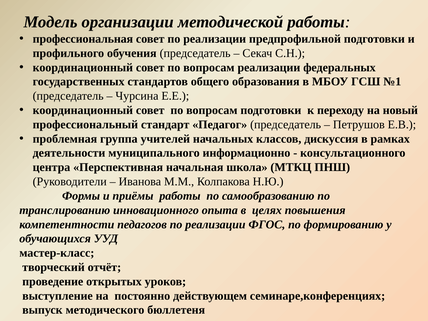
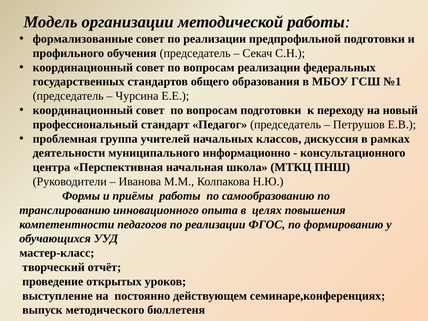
профессиональная: профессиональная -> формализованные
